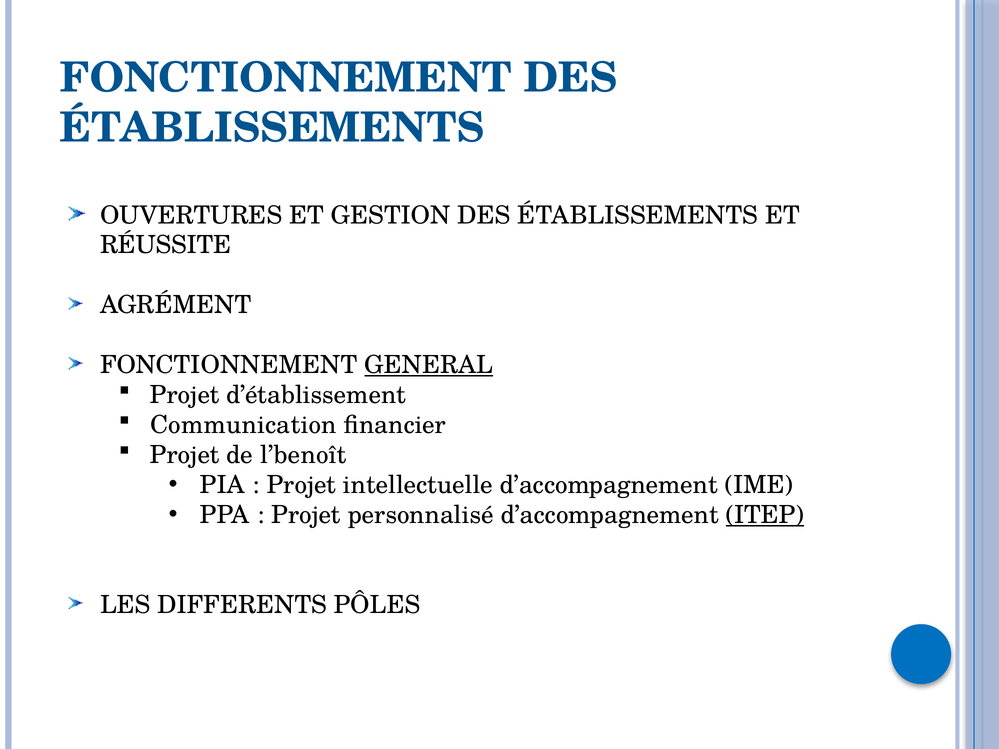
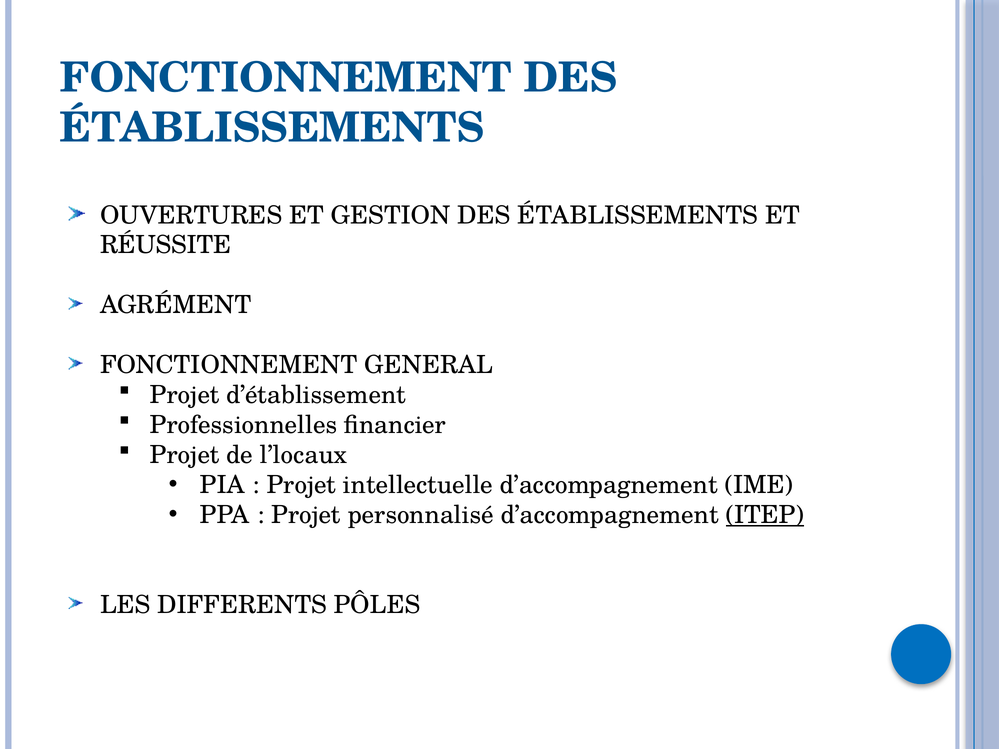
GENERAL underline: present -> none
Communication: Communication -> Professionnelles
l’benoît: l’benoît -> l’locaux
